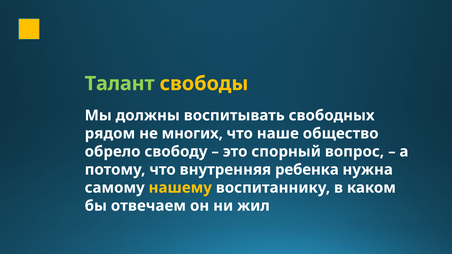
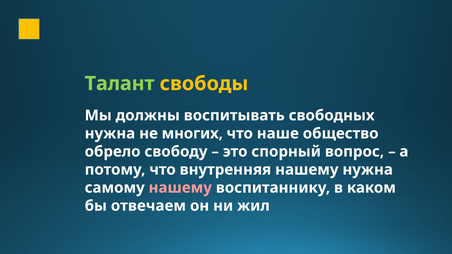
рядом at (110, 134): рядом -> нужна
внутренняя ребенка: ребенка -> нашему
нашему at (180, 188) colour: yellow -> pink
